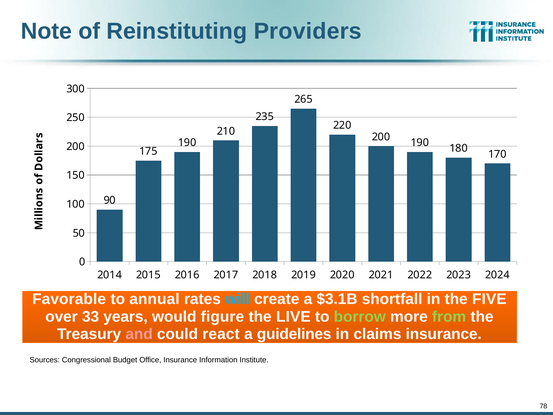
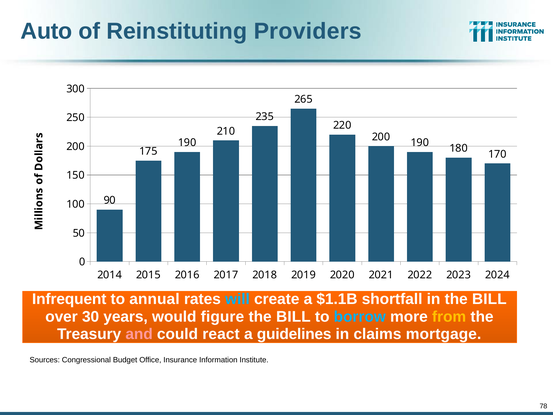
Note: Note -> Auto
Favorable: Favorable -> Infrequent
$3.1B: $3.1B -> $1.1B
in the FIVE: FIVE -> BILL
33: 33 -> 30
LIVE at (293, 316): LIVE -> BILL
borrow colour: light green -> light blue
from colour: light green -> yellow
claims insurance: insurance -> mortgage
